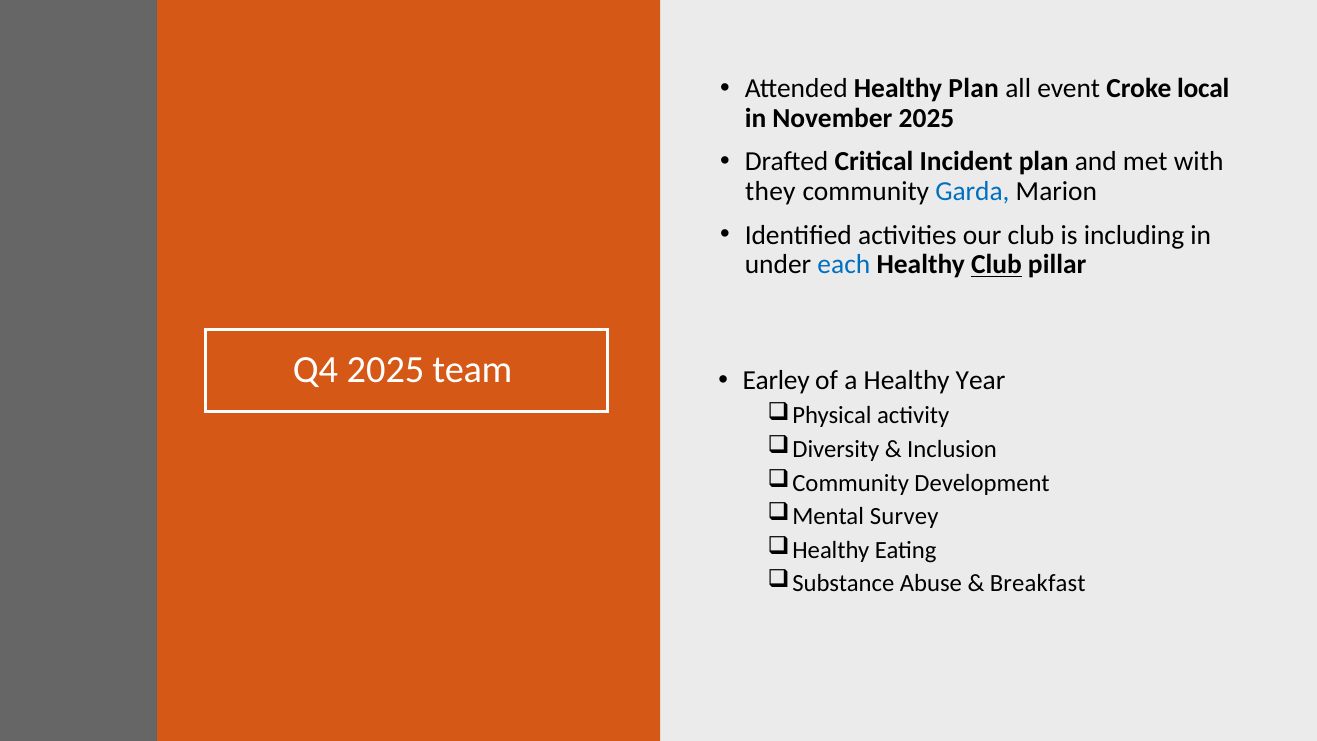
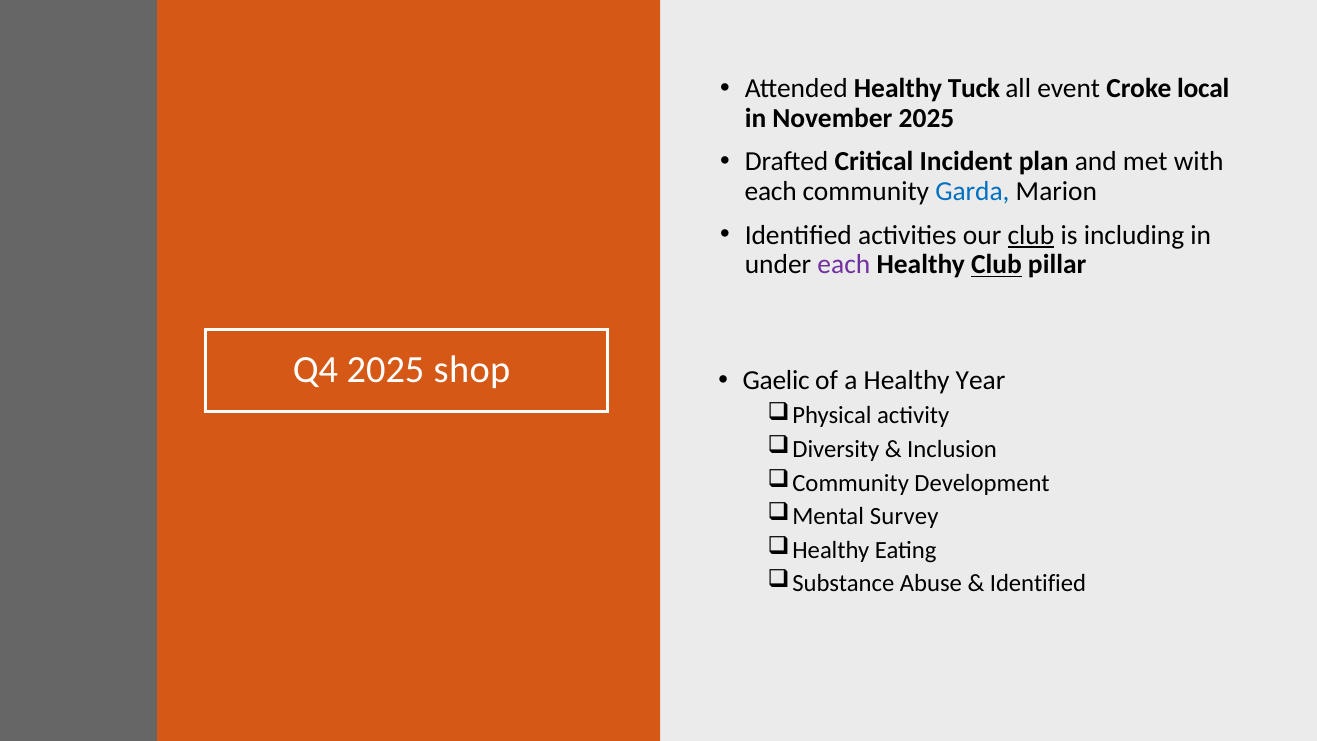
Healthy Plan: Plan -> Tuck
they at (770, 192): they -> each
club at (1031, 235) underline: none -> present
each at (844, 265) colour: blue -> purple
team: team -> shop
Earley: Earley -> Gaelic
Breakfast at (1038, 583): Breakfast -> Identified
